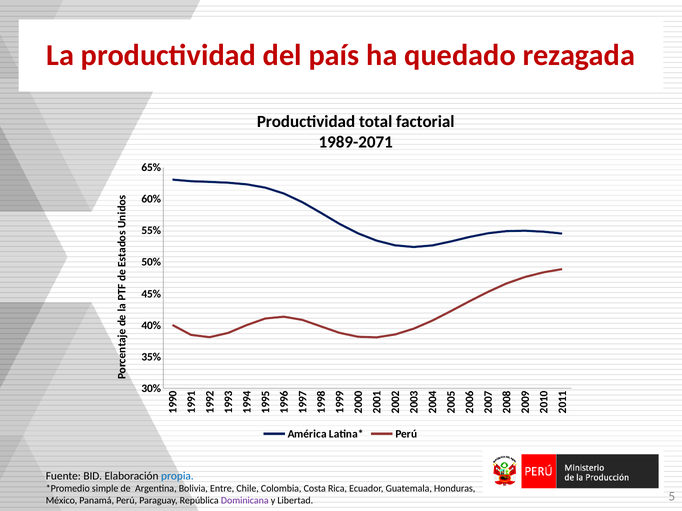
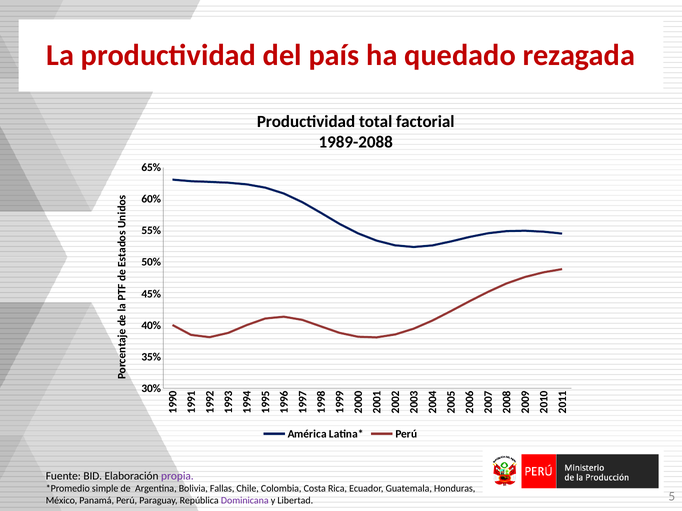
1989-2071: 1989-2071 -> 1989-2088
propia colour: blue -> purple
Entre: Entre -> Fallas
